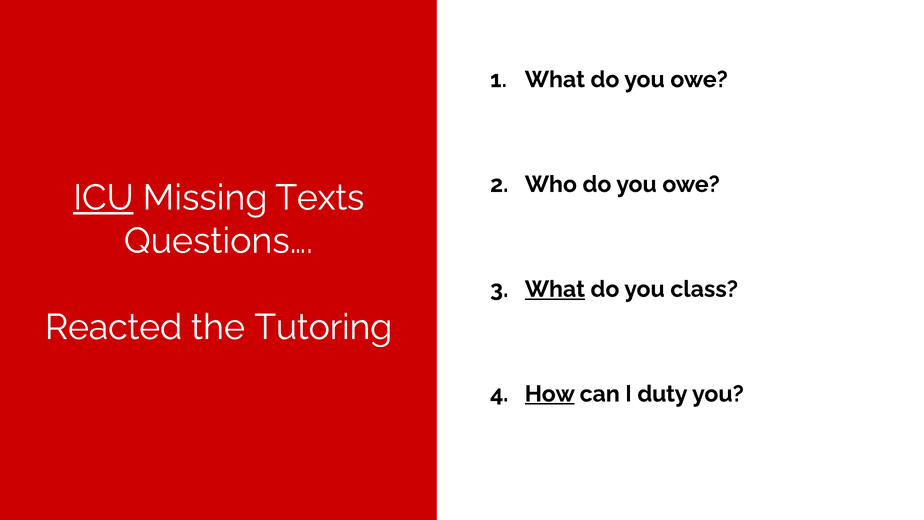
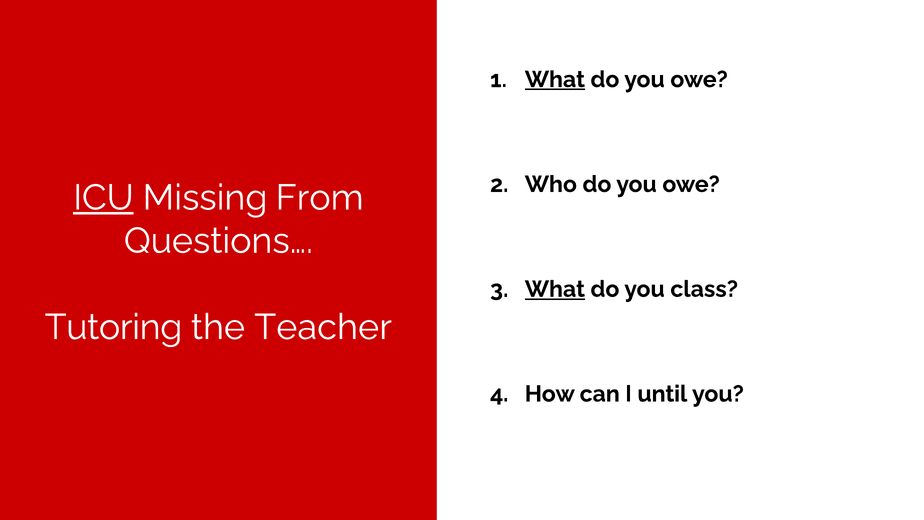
What at (555, 79) underline: none -> present
Texts: Texts -> From
Reacted: Reacted -> Tutoring
Tutoring: Tutoring -> Teacher
How underline: present -> none
duty: duty -> until
